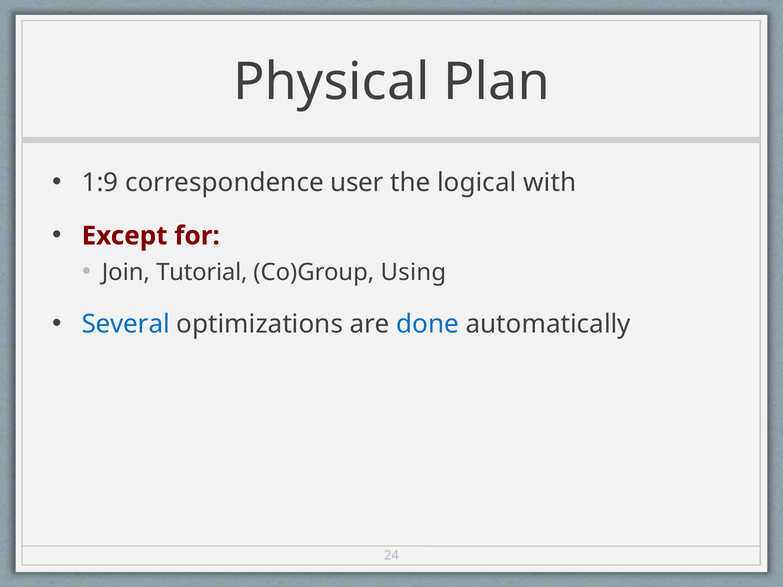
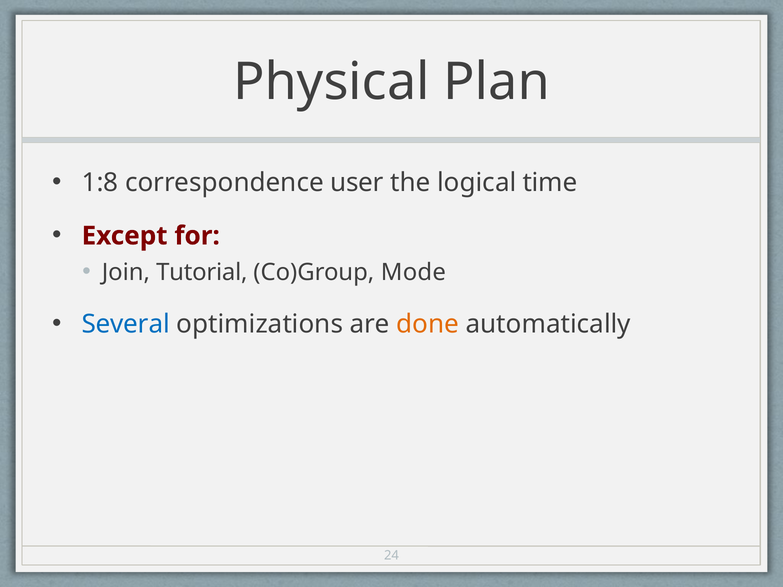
1:9: 1:9 -> 1:8
with: with -> time
Using: Using -> Mode
done colour: blue -> orange
